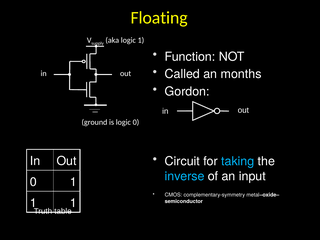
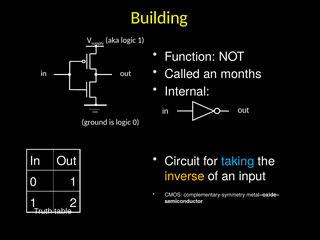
Floating: Floating -> Building
Gordon: Gordon -> Internal
inverse colour: light blue -> yellow
1 at (73, 203): 1 -> 2
